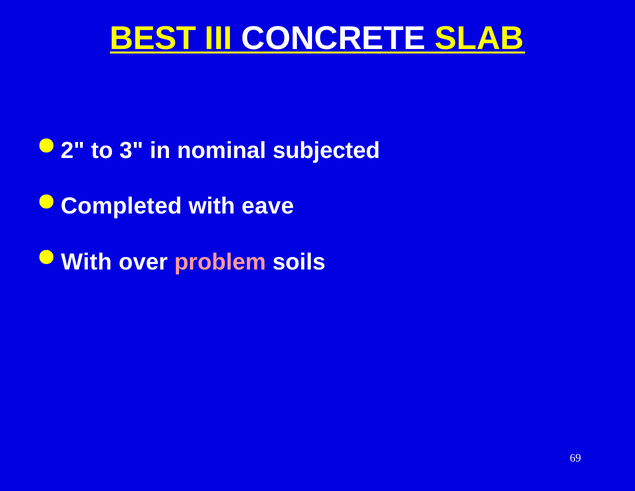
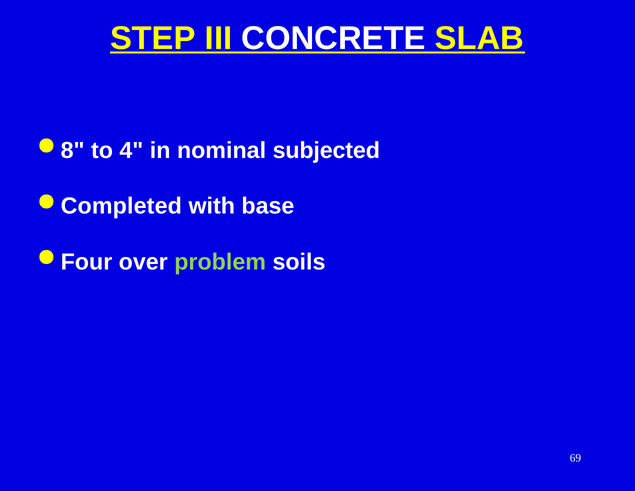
BEST: BEST -> STEP
2: 2 -> 8
3: 3 -> 4
eave: eave -> base
With at (86, 262): With -> Four
problem colour: pink -> light green
